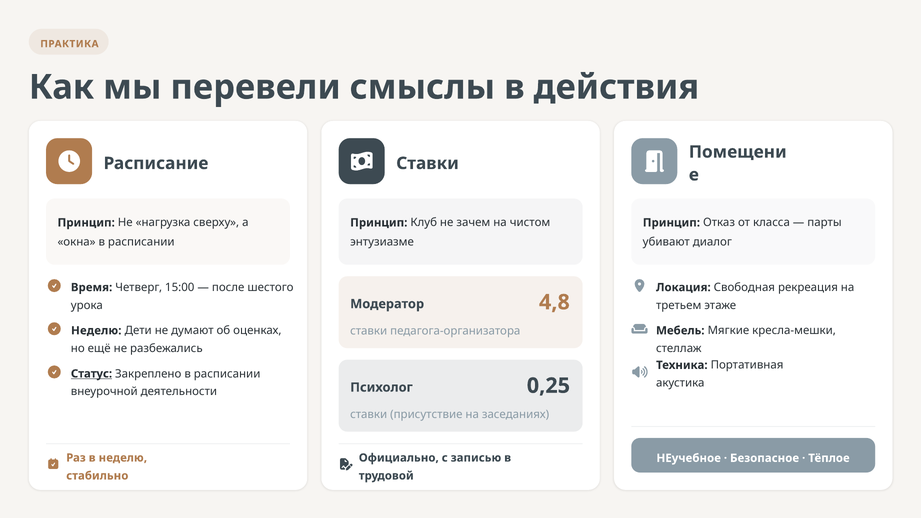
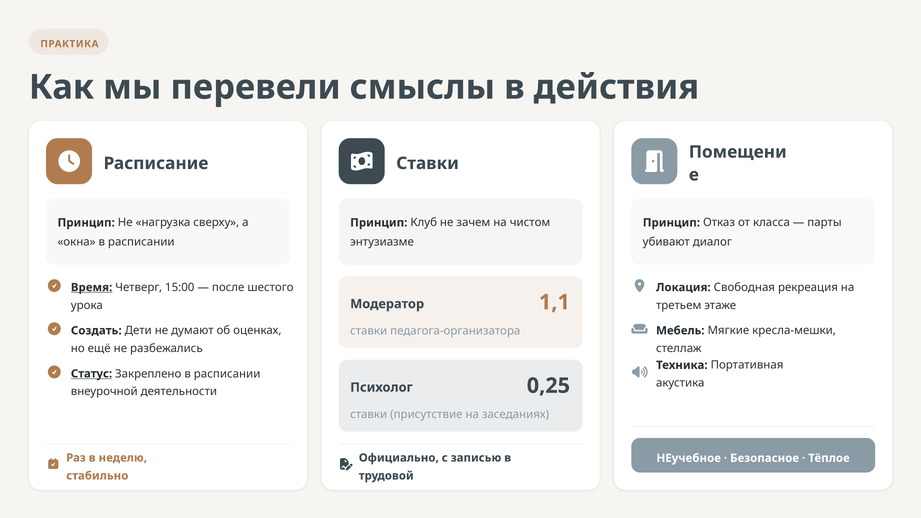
Время underline: none -> present
4,8: 4,8 -> 1,1
Неделю at (96, 331): Неделю -> Создать
